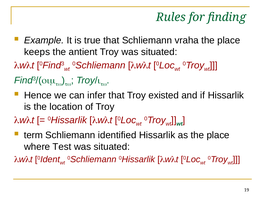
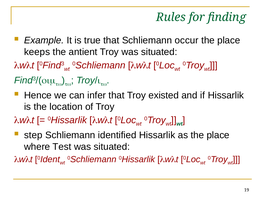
vraha: vraha -> occur
term: term -> step
